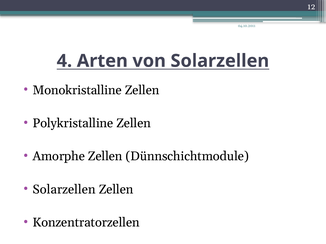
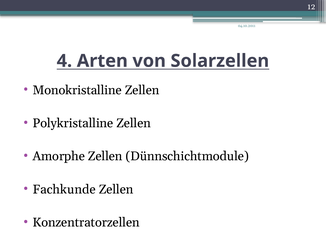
Solarzellen at (64, 190): Solarzellen -> Fachkunde
